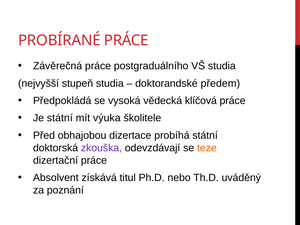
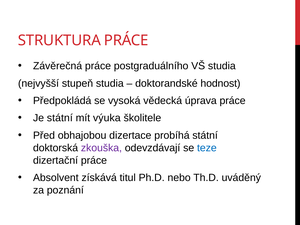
PROBÍRANÉ: PROBÍRANÉ -> STRUKTURA
předem: předem -> hodnost
klíčová: klíčová -> úprava
teze colour: orange -> blue
